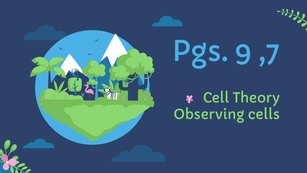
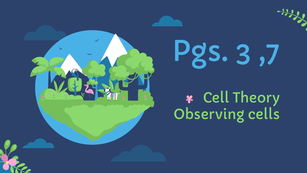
9: 9 -> 3
